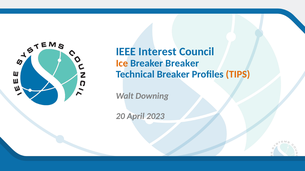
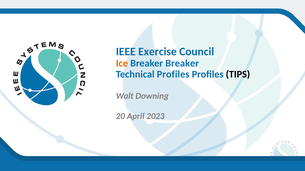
Interest: Interest -> Exercise
Technical Breaker: Breaker -> Profiles
TIPS colour: orange -> black
